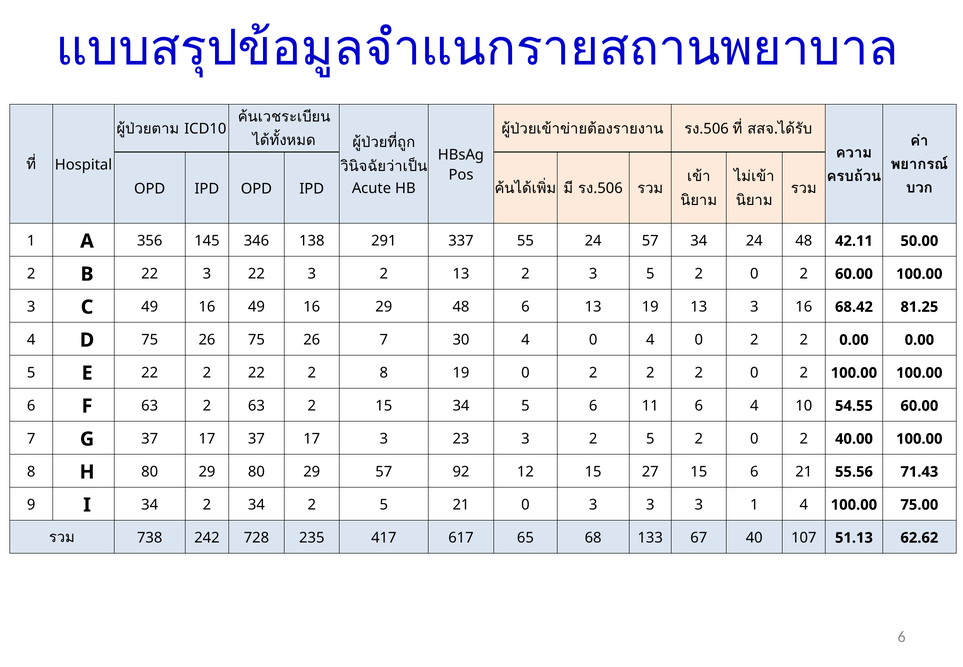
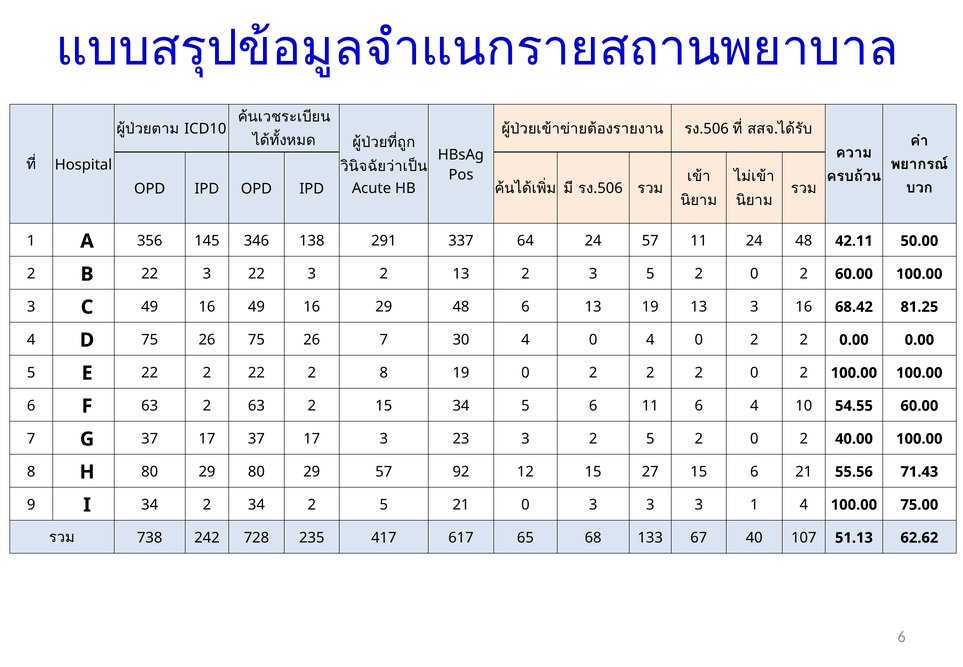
55: 55 -> 64
57 34: 34 -> 11
